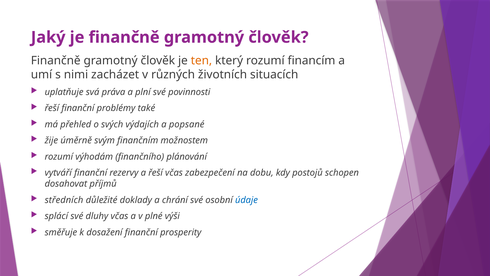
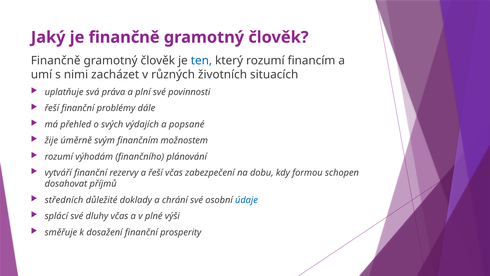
ten colour: orange -> blue
také: také -> dále
postojů: postojů -> formou
